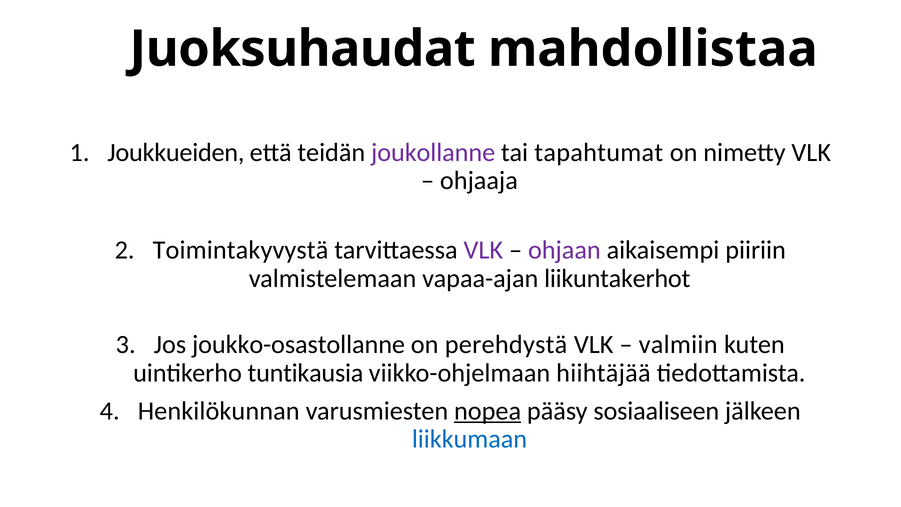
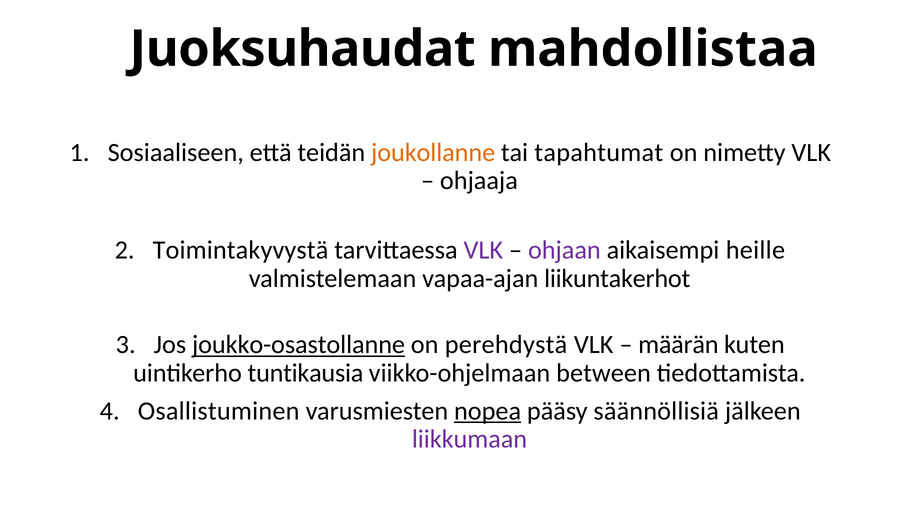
Joukkueiden: Joukkueiden -> Sosiaaliseen
joukollanne colour: purple -> orange
piiriin: piiriin -> heille
joukko-osastollanne underline: none -> present
valmiin: valmiin -> määrän
hiihtäjää: hiihtäjää -> between
Henkilökunnan: Henkilökunnan -> Osallistuminen
sosiaaliseen: sosiaaliseen -> säännöllisiä
liikkumaan colour: blue -> purple
